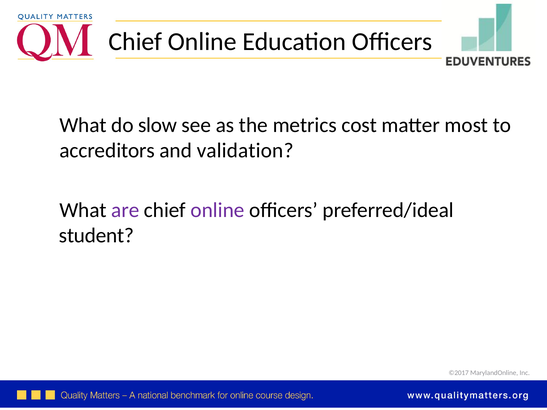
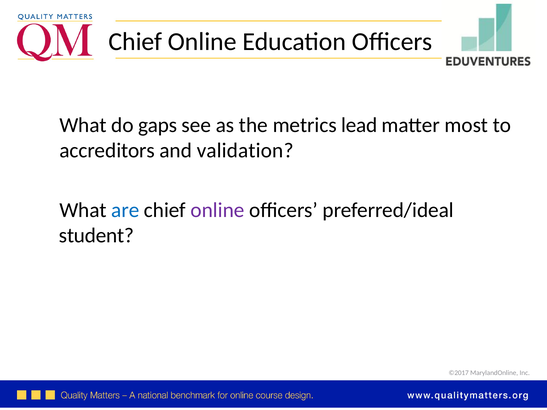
slow: slow -> gaps
cost: cost -> lead
are colour: purple -> blue
